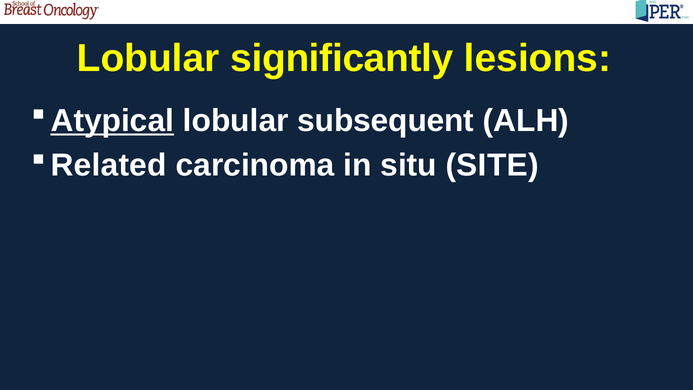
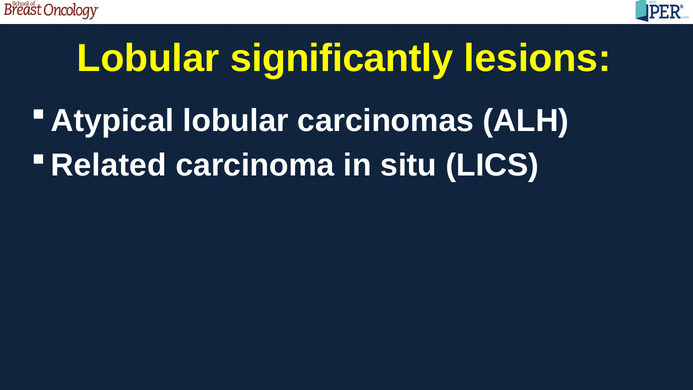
Atypical underline: present -> none
subsequent: subsequent -> carcinomas
SITE: SITE -> LICS
